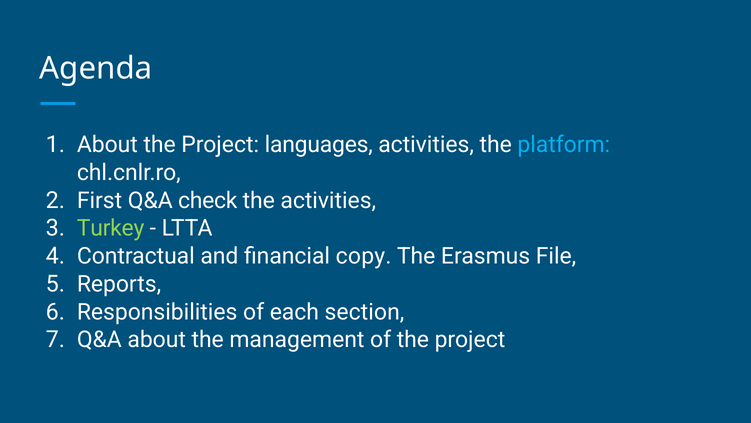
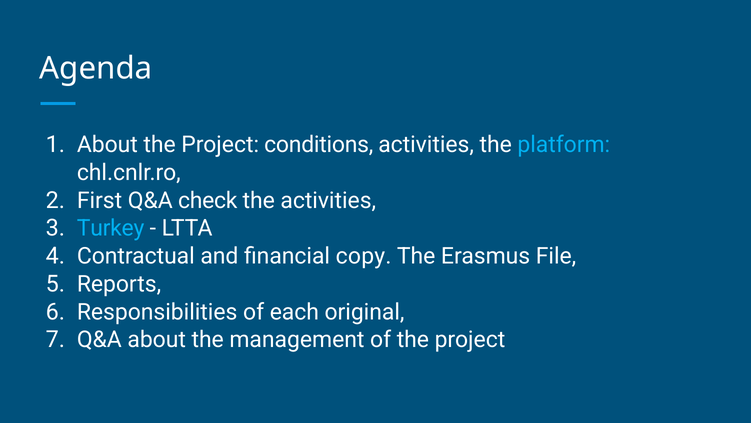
languages: languages -> conditions
Turkey colour: light green -> light blue
section: section -> original
